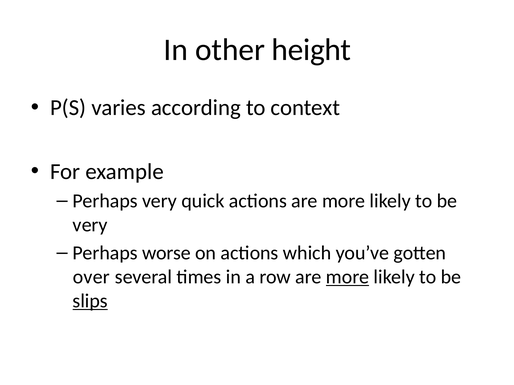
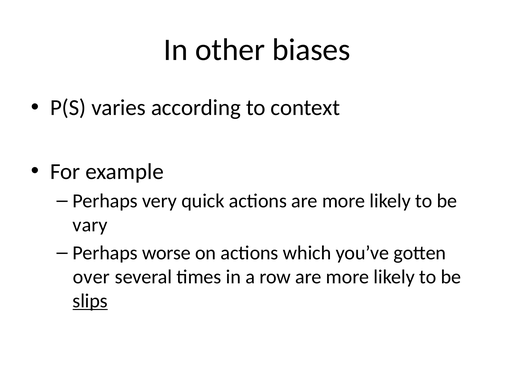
height: height -> biases
very at (90, 225): very -> vary
more at (348, 277) underline: present -> none
